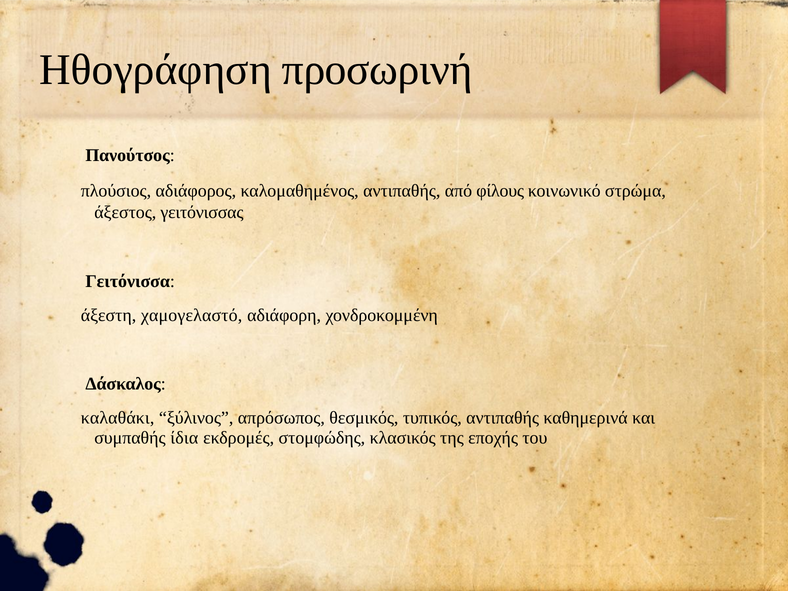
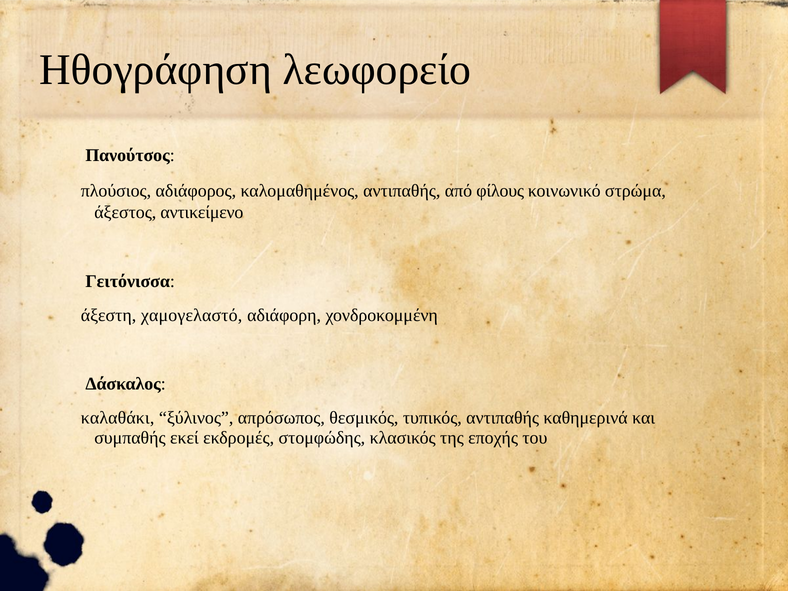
προσωρινή: προσωρινή -> λεωφορείο
γειτόνισσας: γειτόνισσας -> αντικείμενο
ίδια: ίδια -> εκεί
